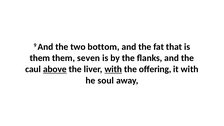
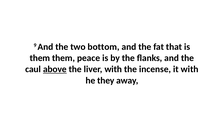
seven: seven -> peace
with at (113, 69) underline: present -> none
offering: offering -> incense
soul: soul -> they
